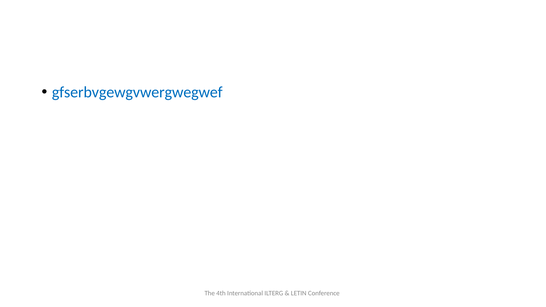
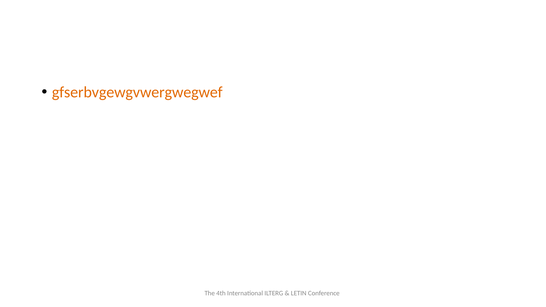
gfserbvgewgvwergwegwef colour: blue -> orange
